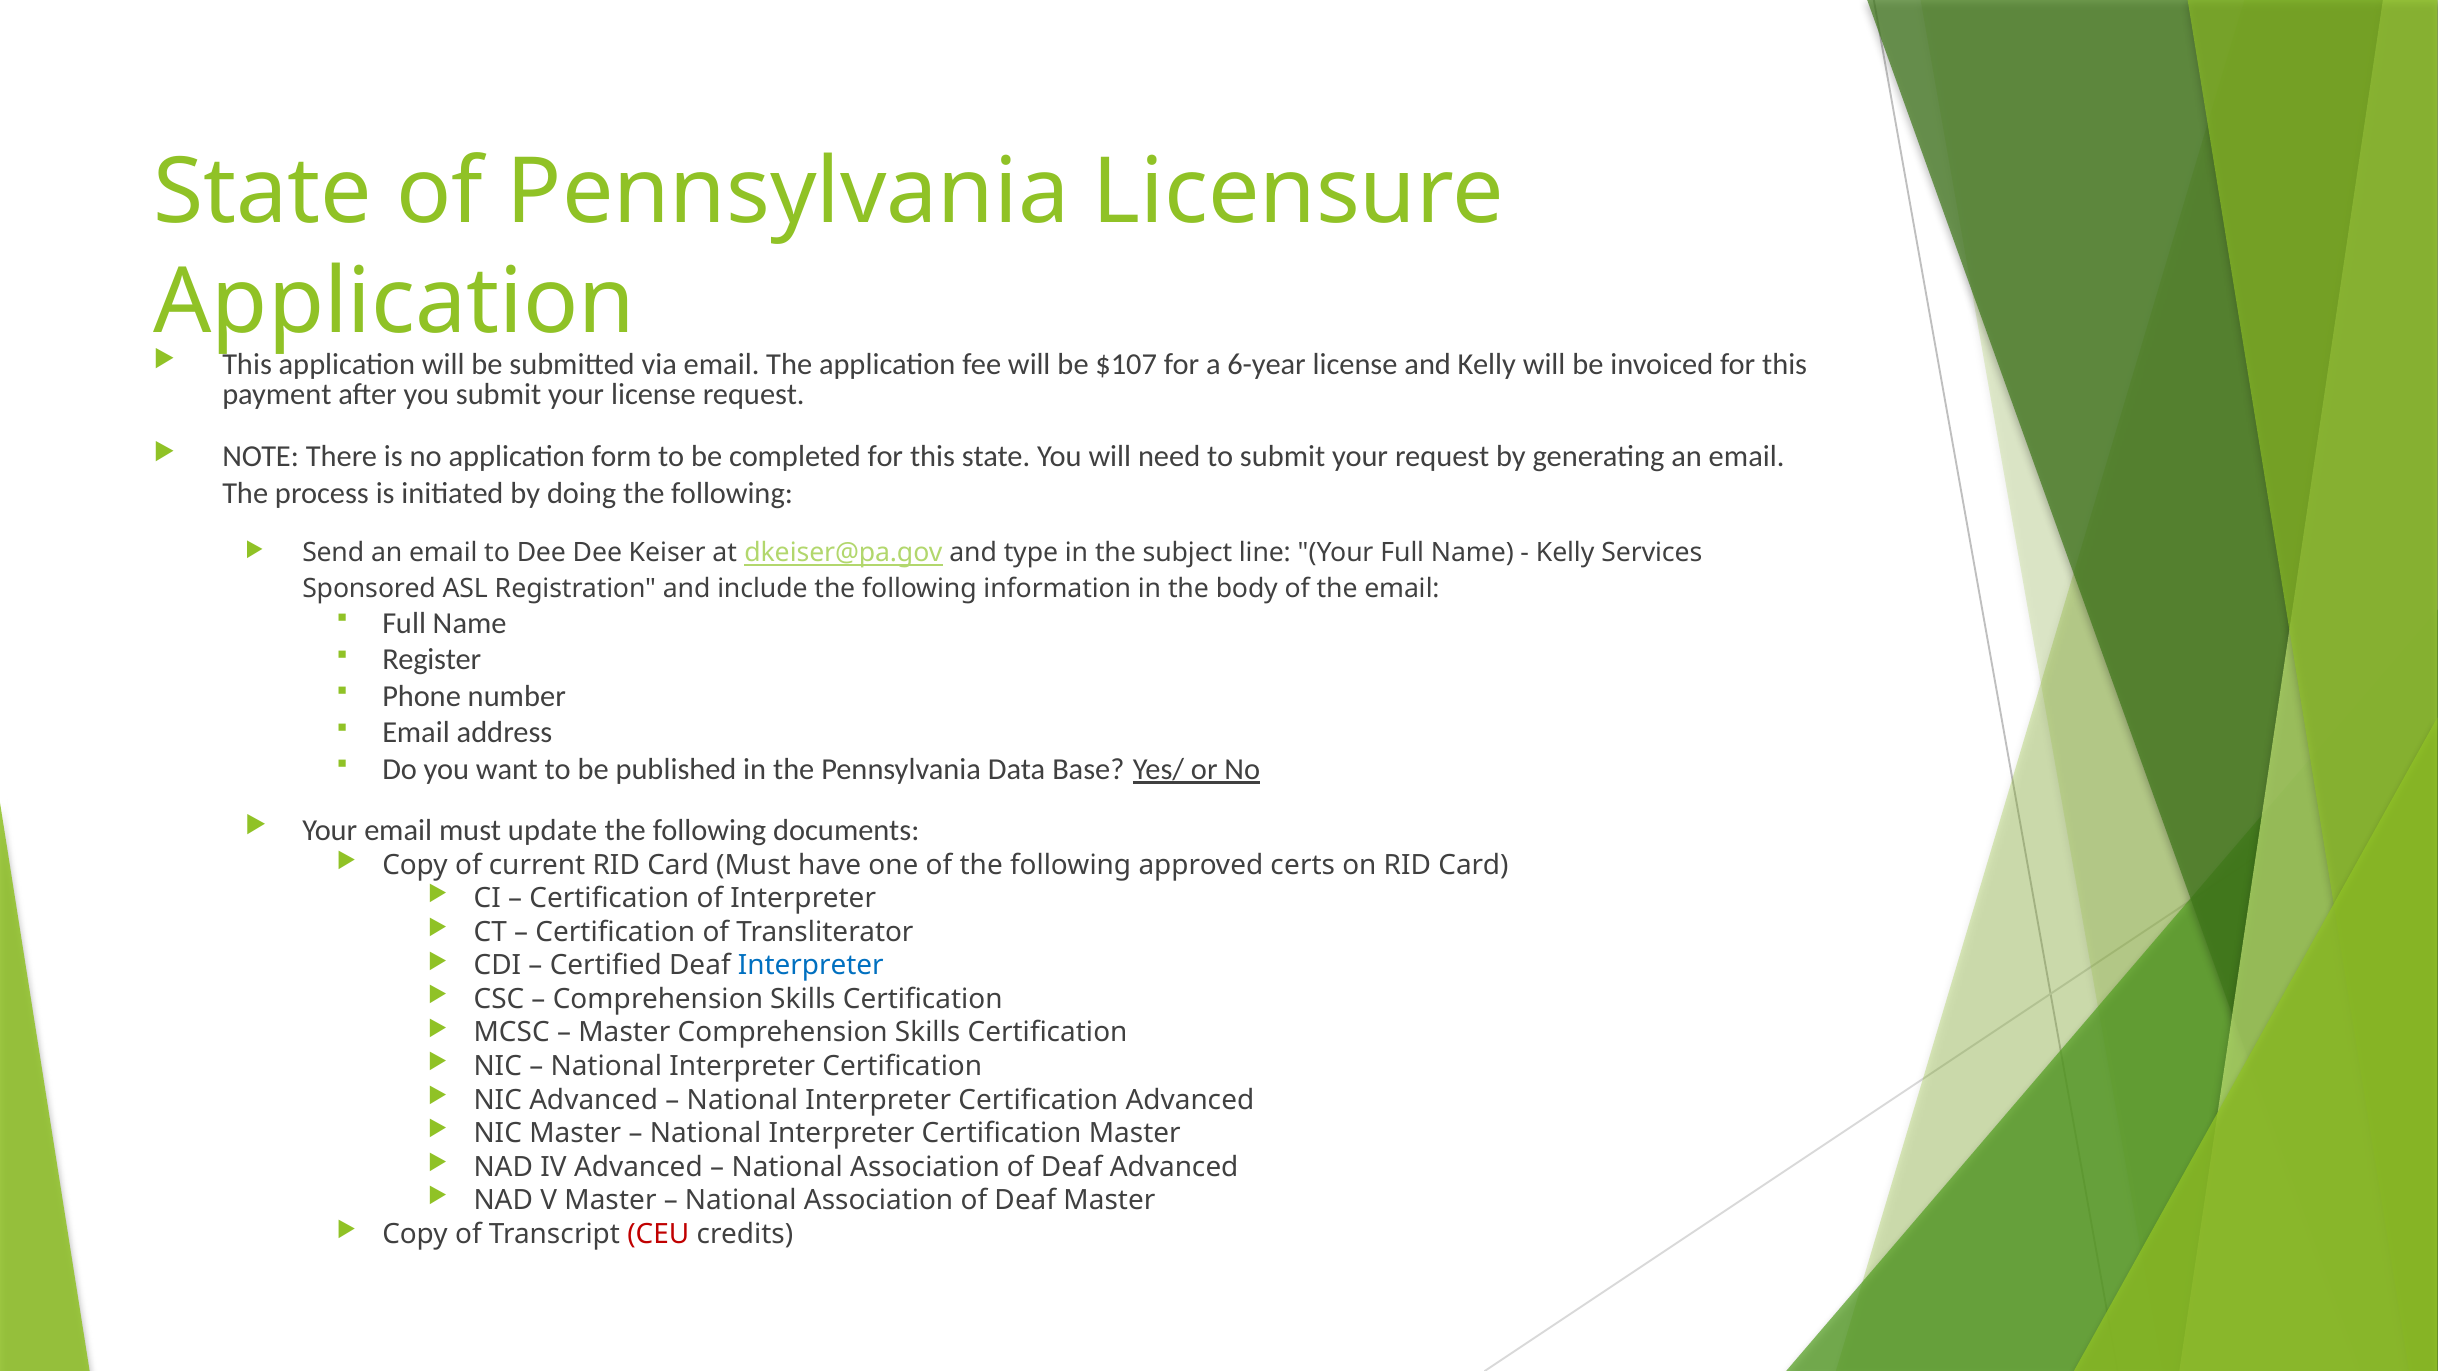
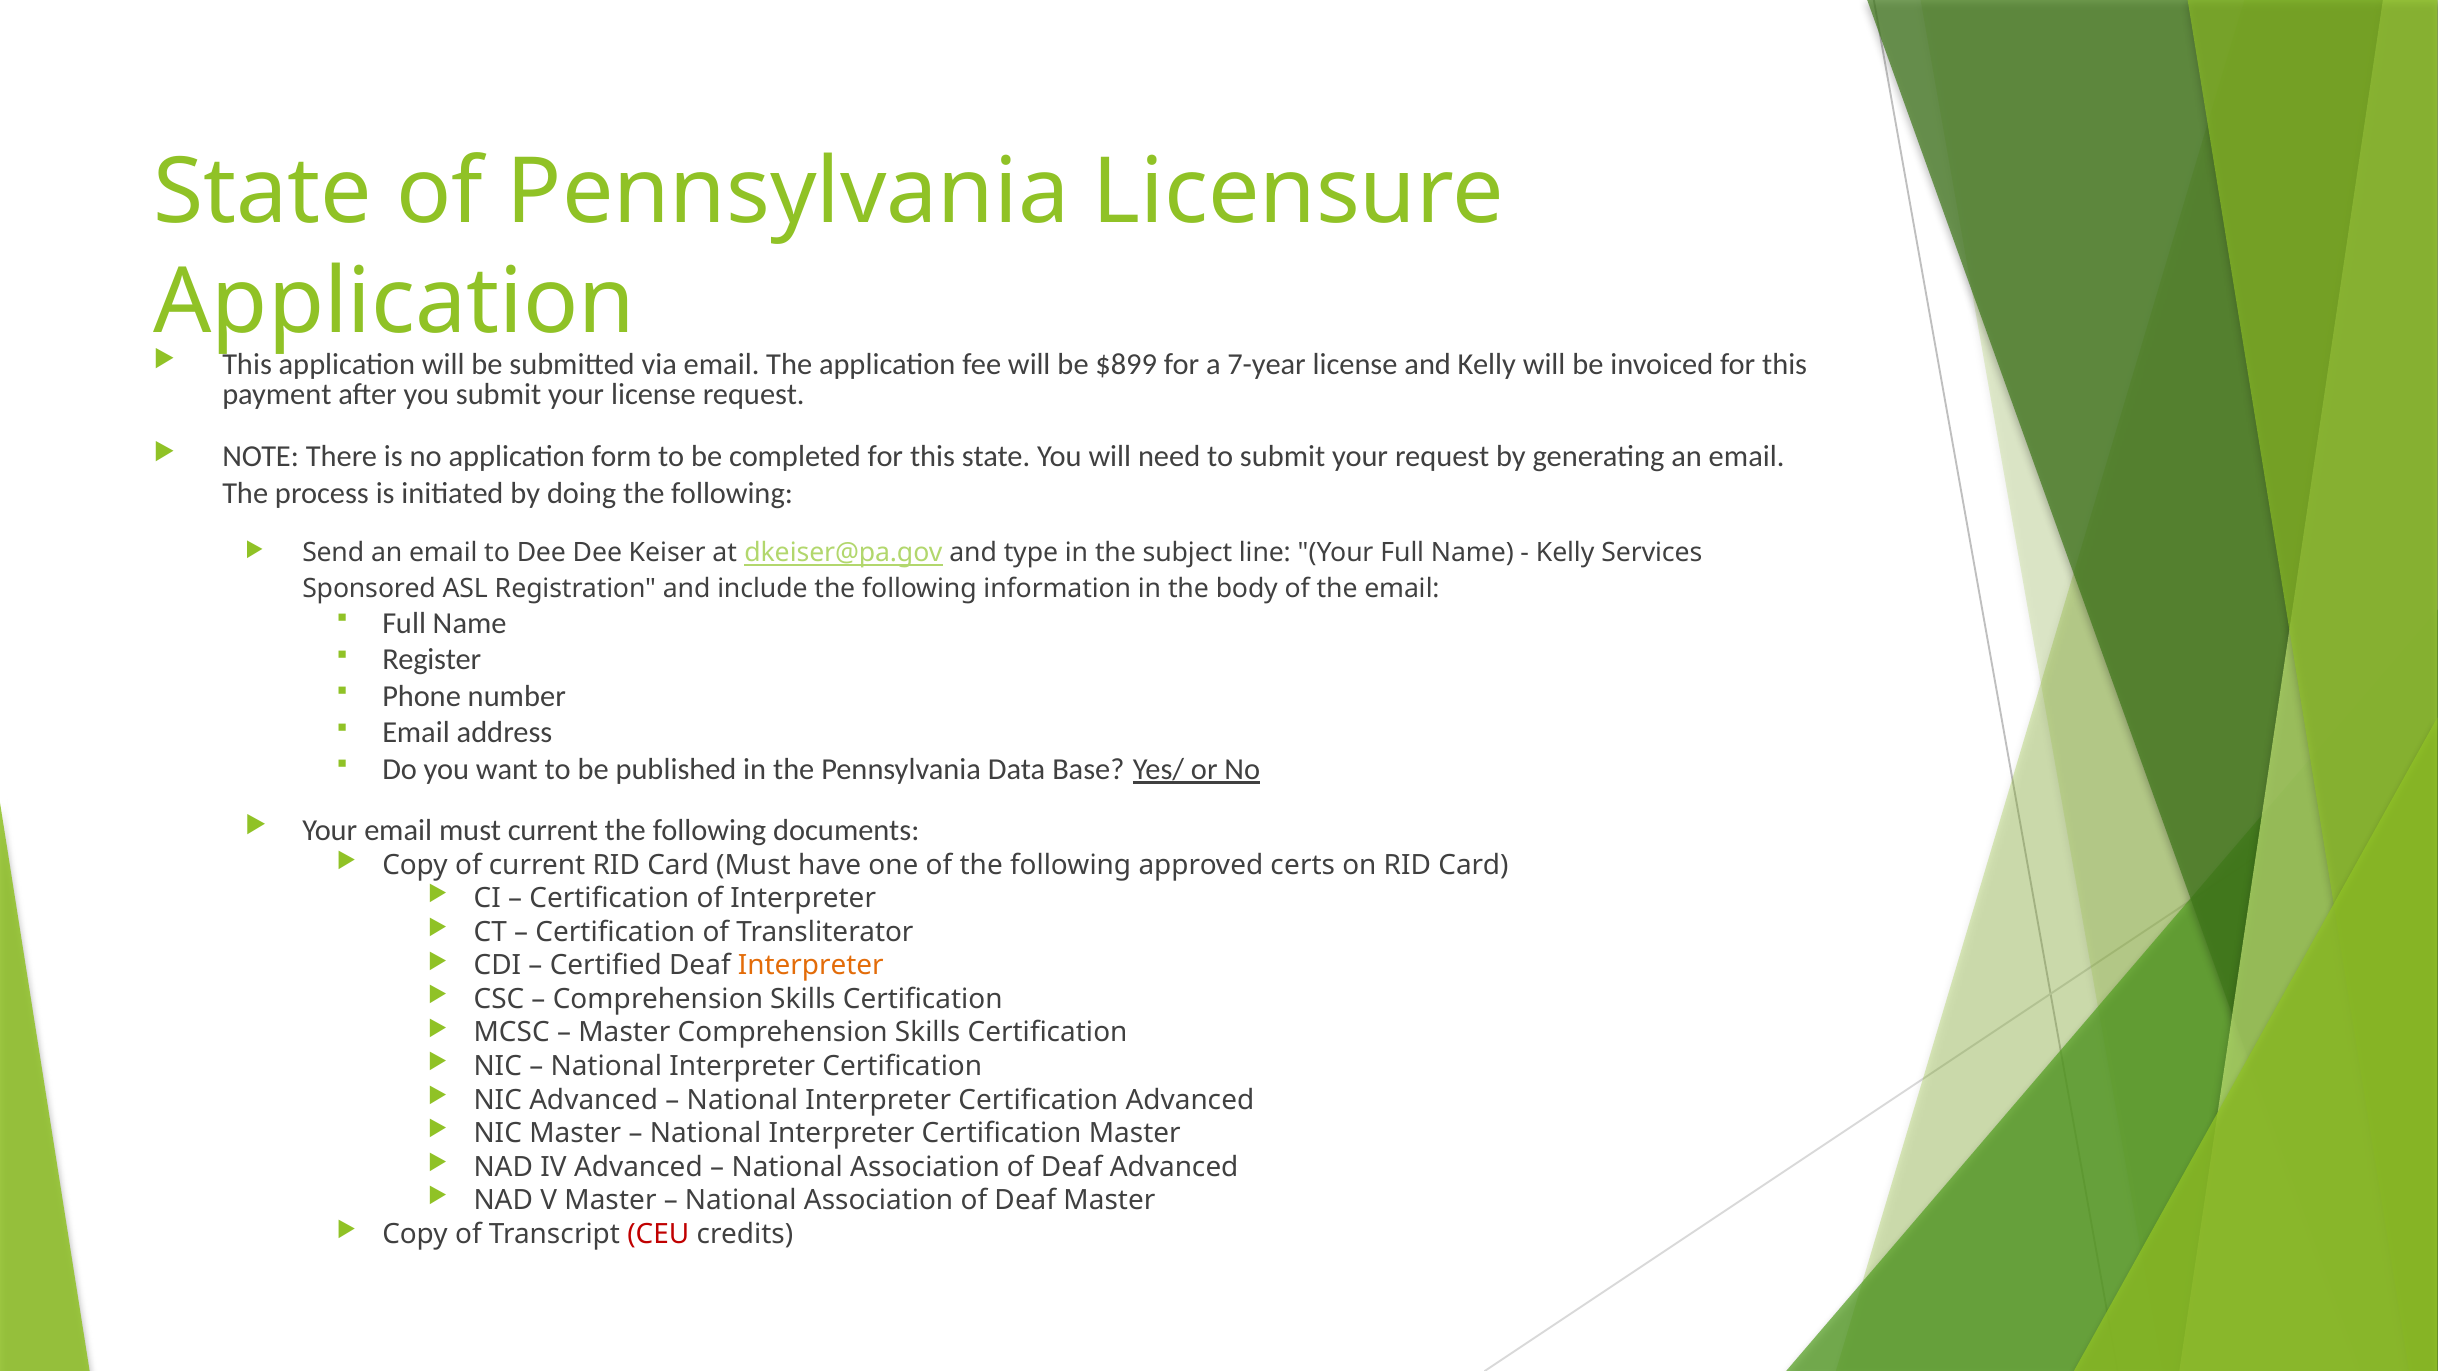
$107: $107 -> $899
6-year: 6-year -> 7-year
must update: update -> current
Interpreter at (811, 966) colour: blue -> orange
